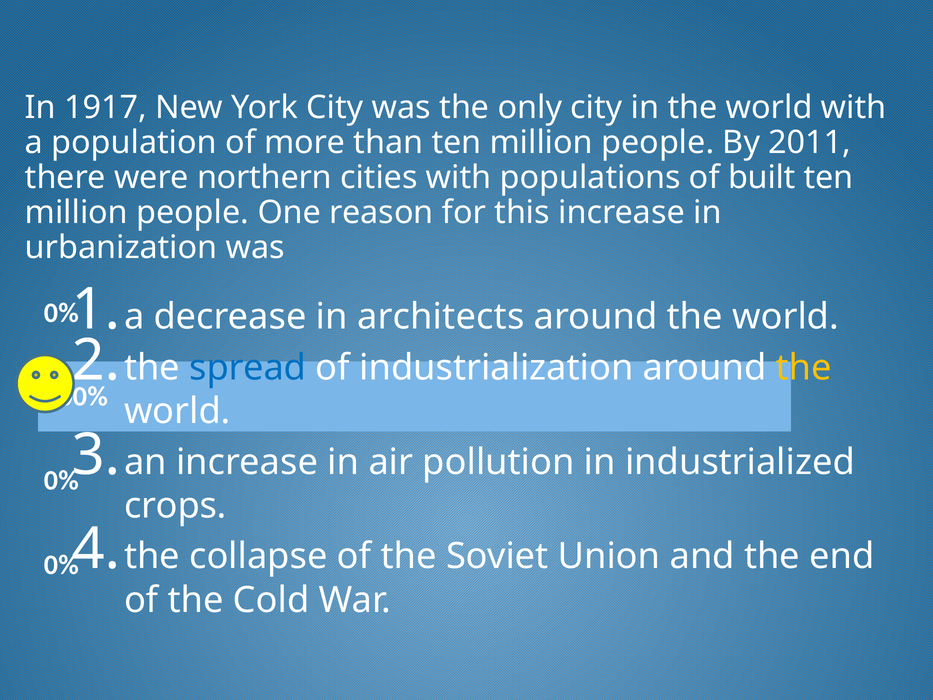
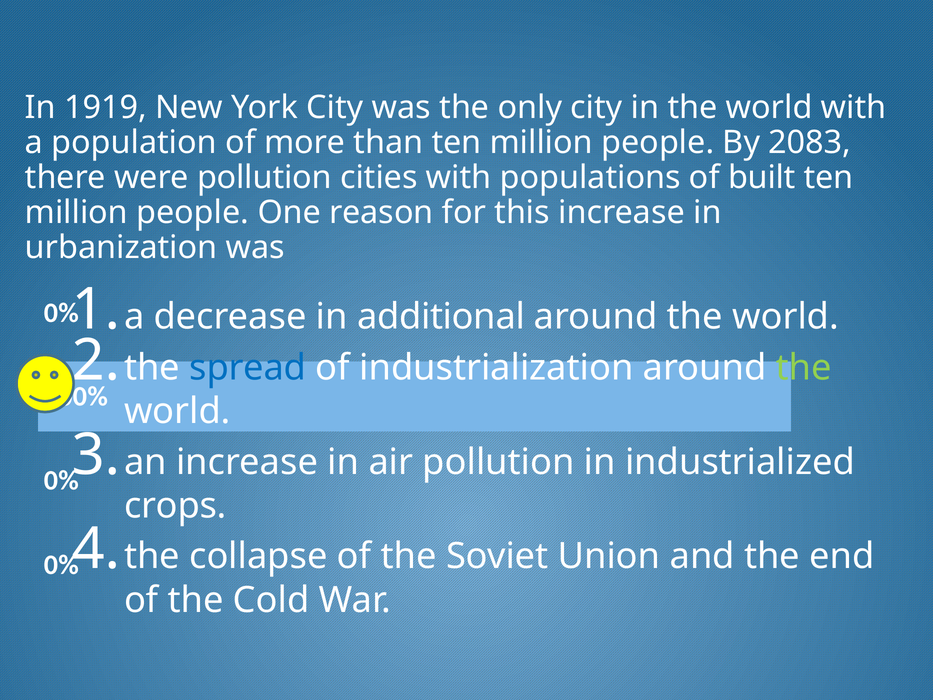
1917: 1917 -> 1919
2011: 2011 -> 2083
were northern: northern -> pollution
architects: architects -> additional
the at (804, 368) colour: yellow -> light green
